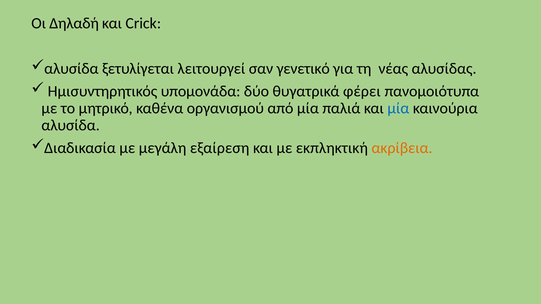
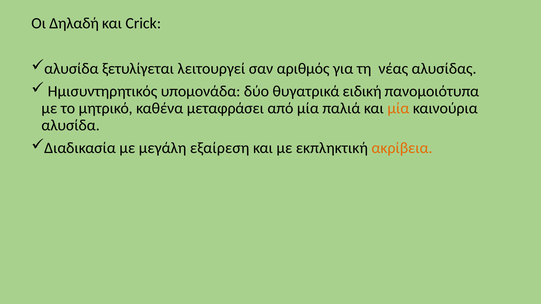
γενετικό: γενετικό -> αριθμός
φέρει: φέρει -> ειδική
οργανισμού: οργανισμού -> μεταφράσει
μία at (398, 108) colour: blue -> orange
